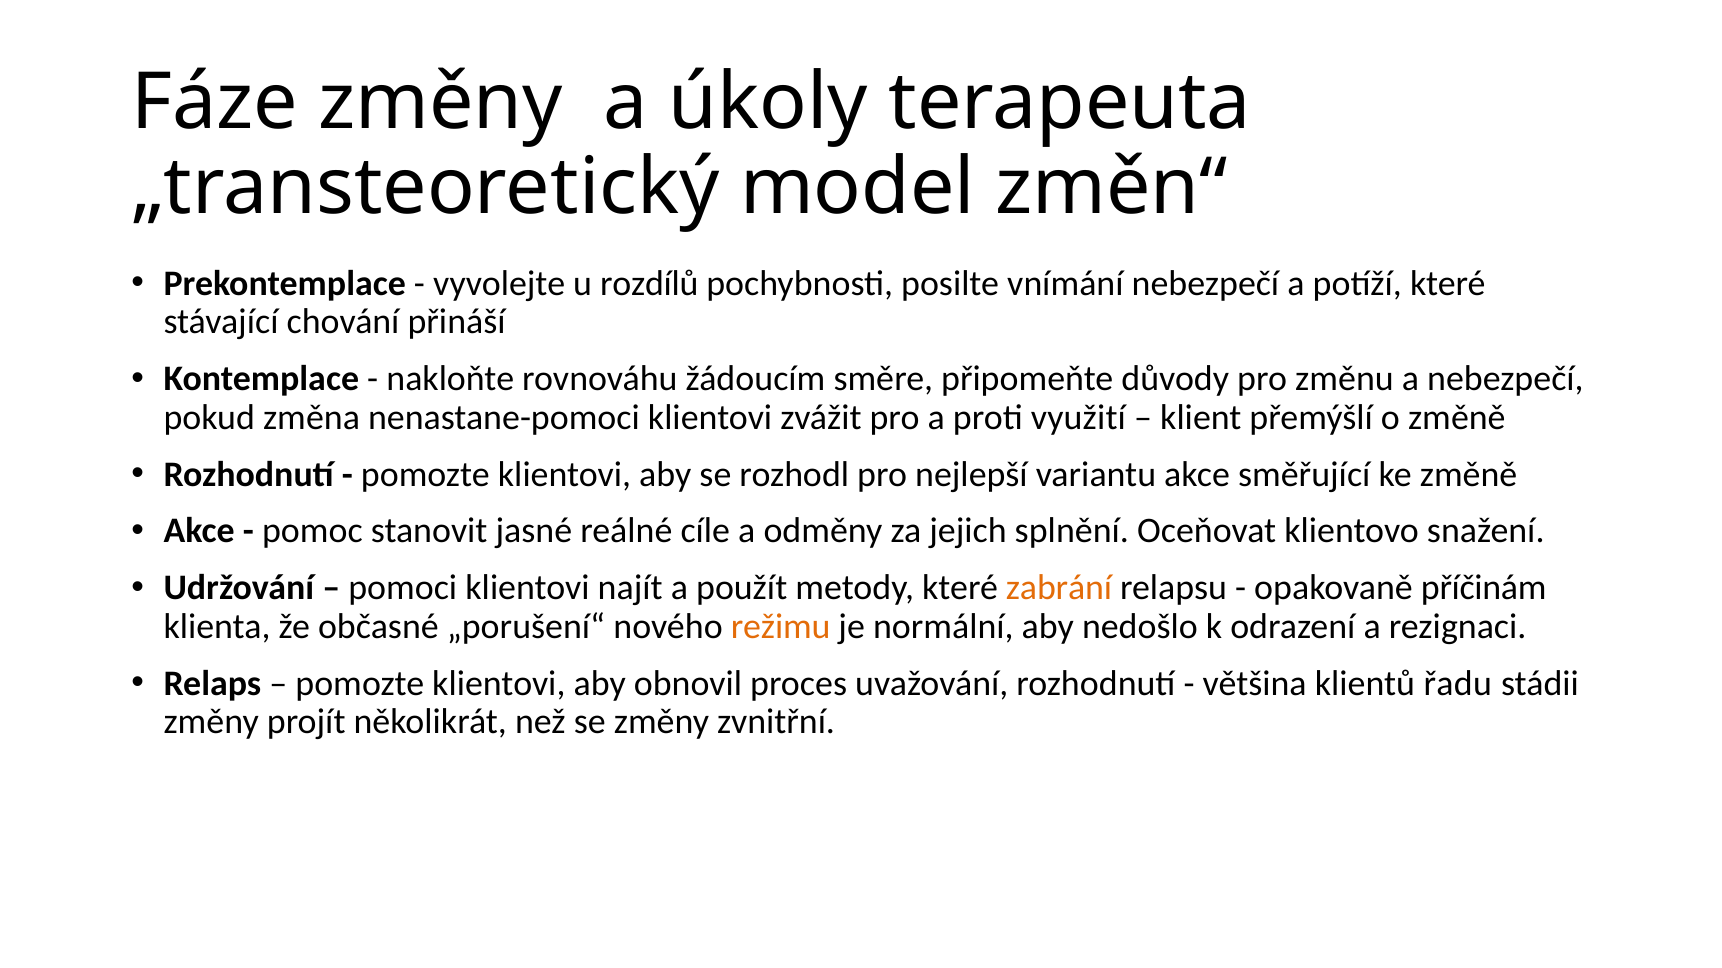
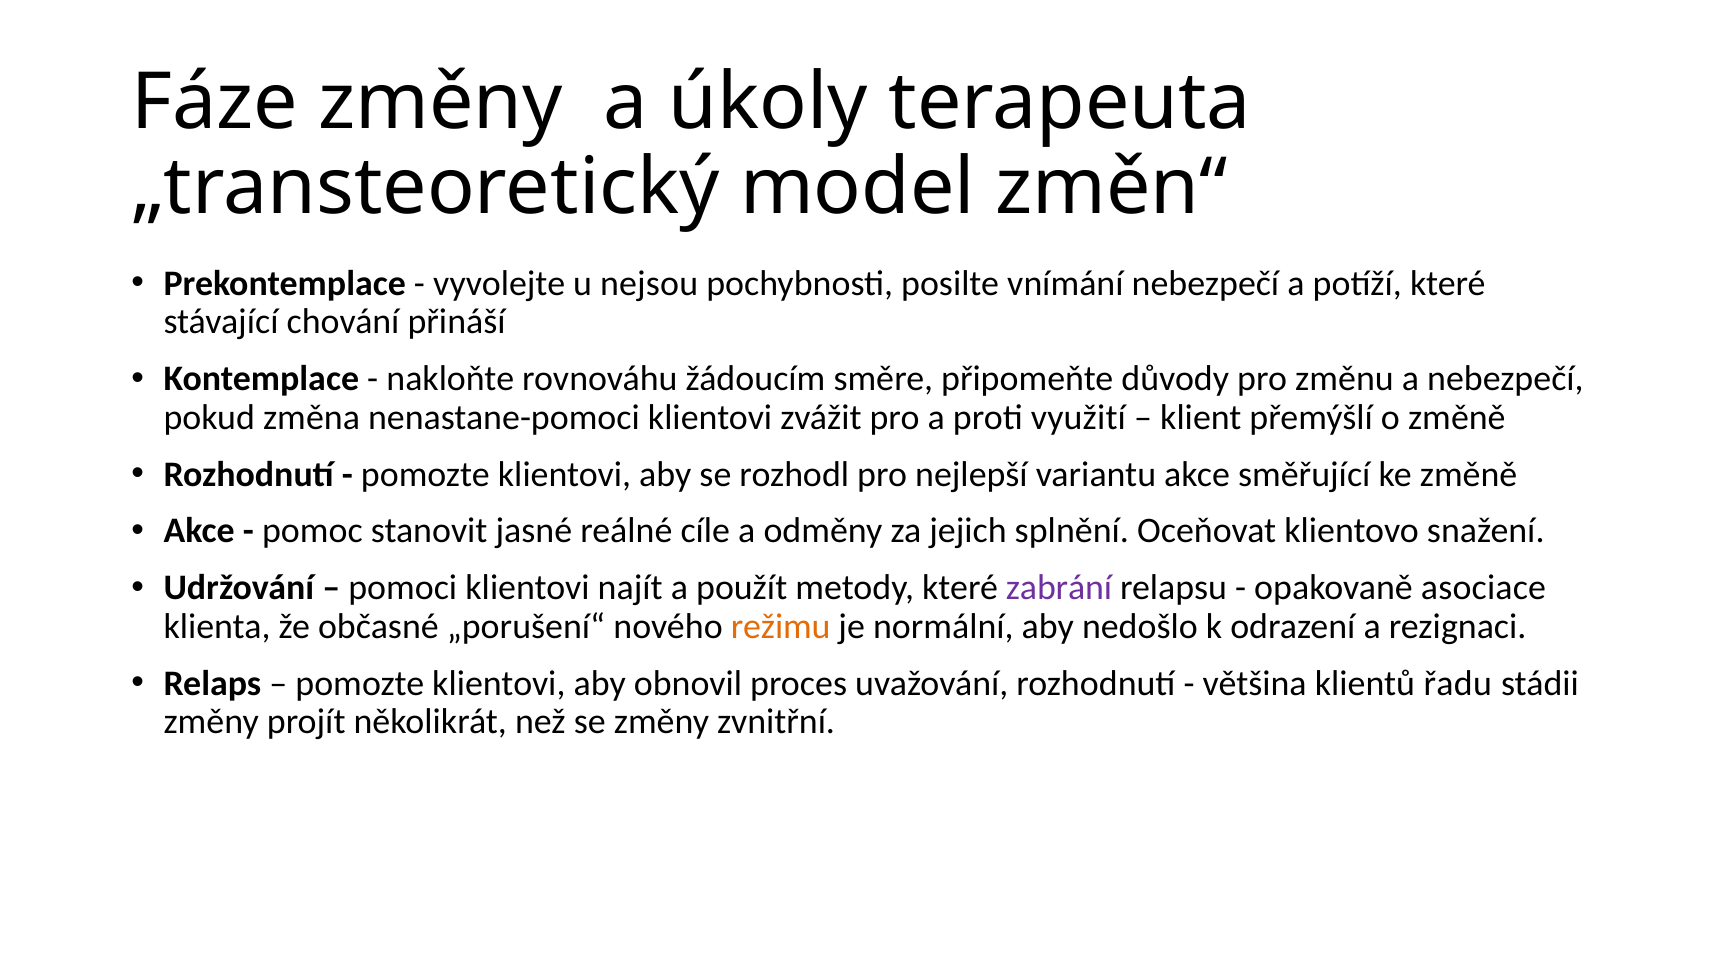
rozdílů: rozdílů -> nejsou
zabrání colour: orange -> purple
příčinám: příčinám -> asociace
